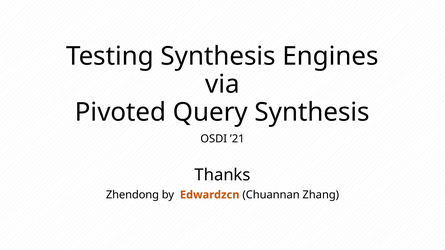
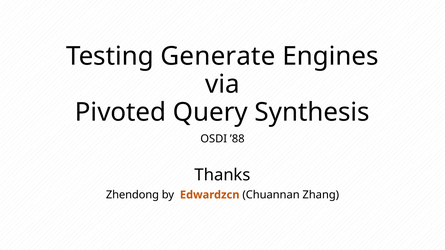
Testing Synthesis: Synthesis -> Generate
’21: ’21 -> ’88
